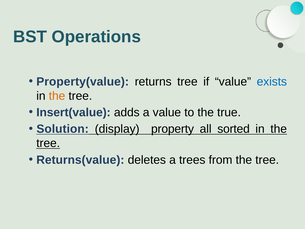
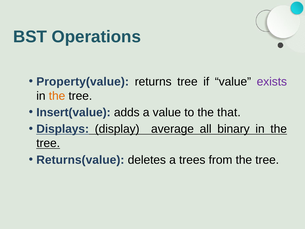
exists colour: blue -> purple
true: true -> that
Solution: Solution -> Displays
property: property -> average
sorted: sorted -> binary
